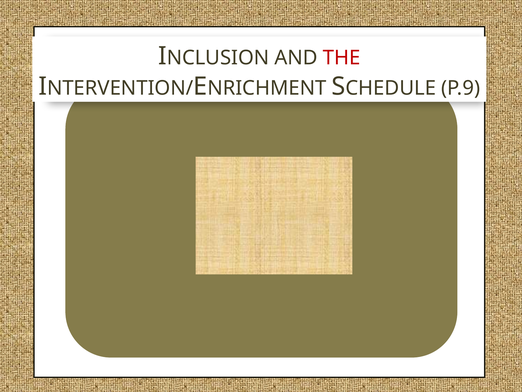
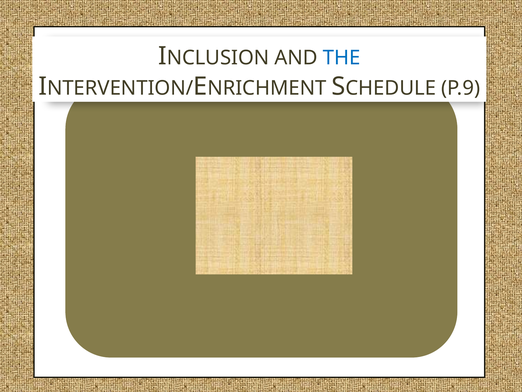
THE colour: red -> blue
